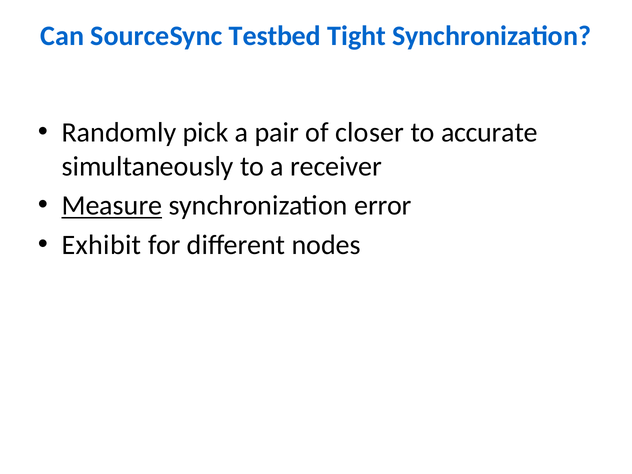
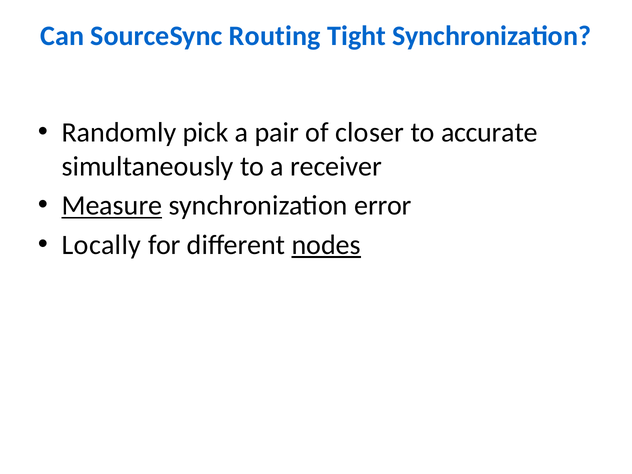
Testbed: Testbed -> Routing
Exhibit: Exhibit -> Locally
nodes underline: none -> present
